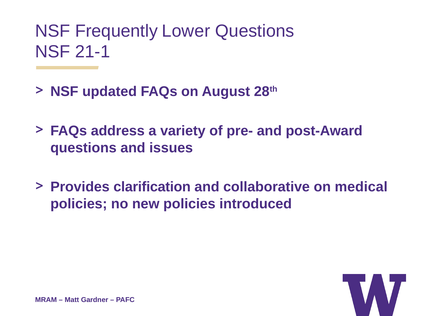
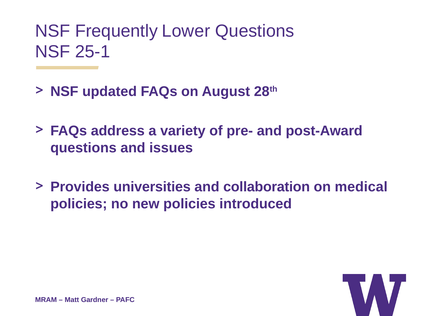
21-1: 21-1 -> 25-1
clarification: clarification -> universities
collaborative: collaborative -> collaboration
